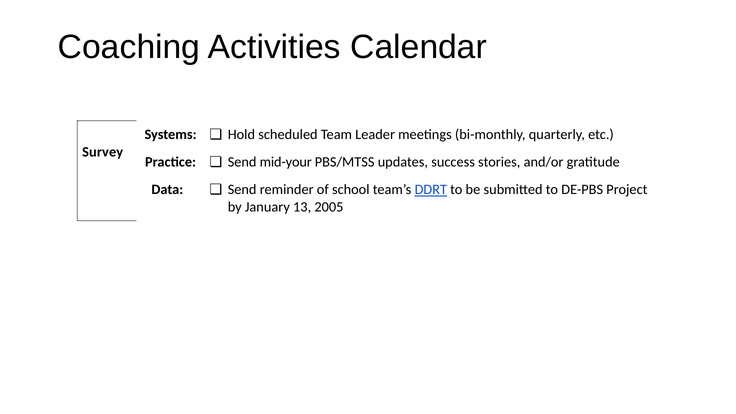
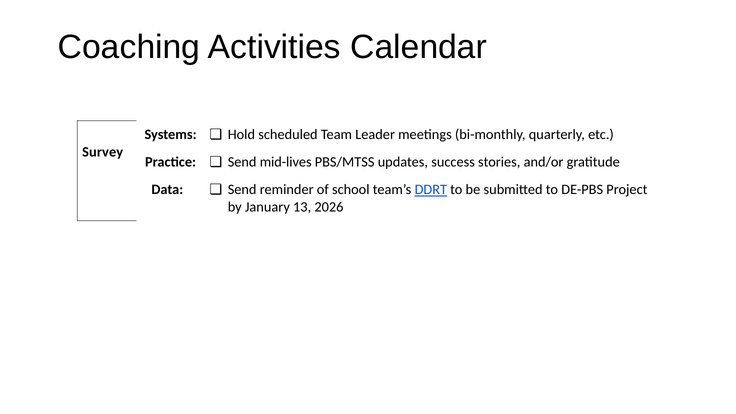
mid-your: mid-your -> mid-lives
2005: 2005 -> 2026
